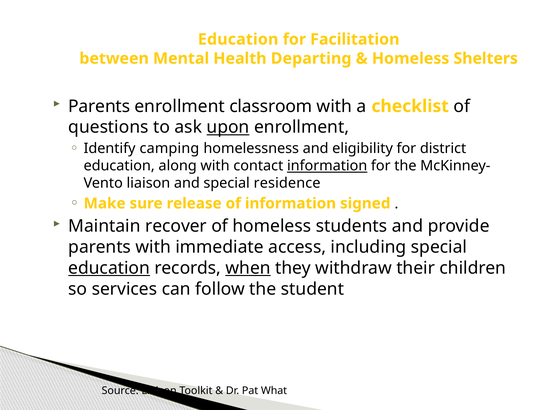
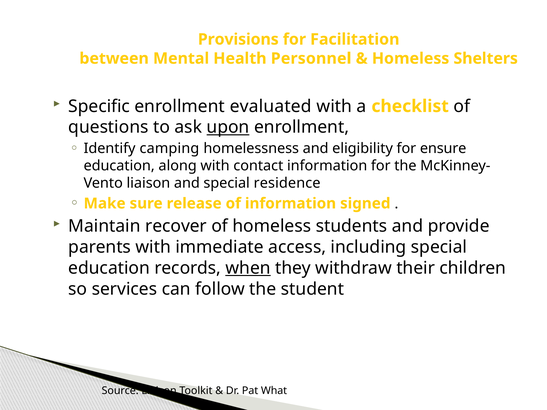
Education at (238, 39): Education -> Provisions
Departing: Departing -> Personnel
Parents at (99, 106): Parents -> Specific
classroom: classroom -> evaluated
district: district -> ensure
information at (327, 166) underline: present -> none
education at (109, 268) underline: present -> none
